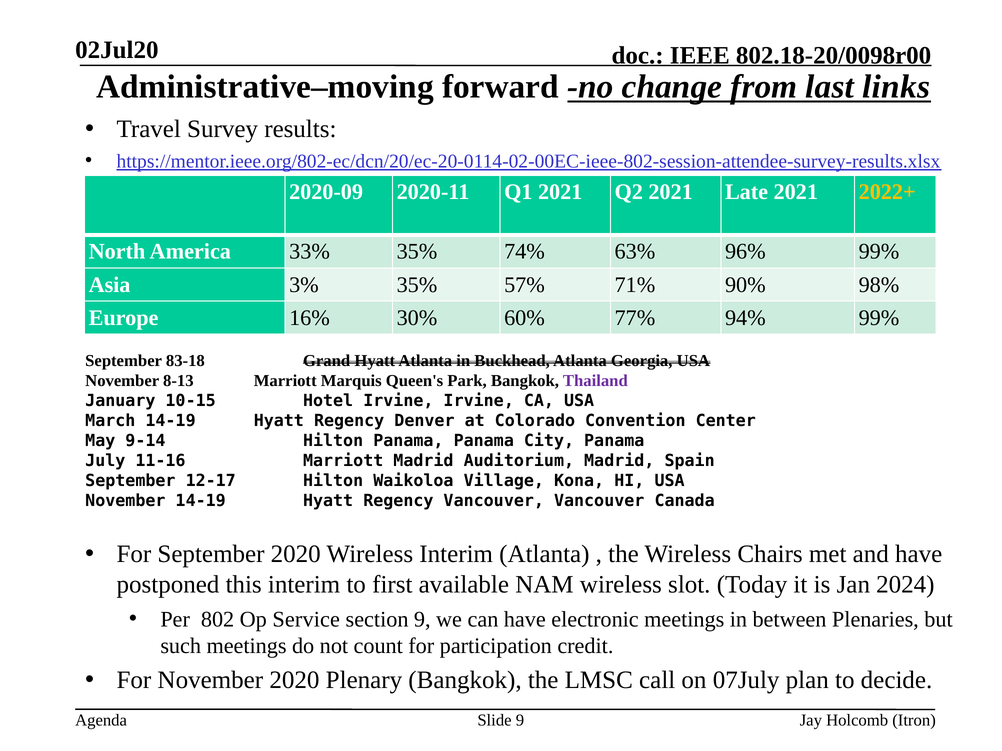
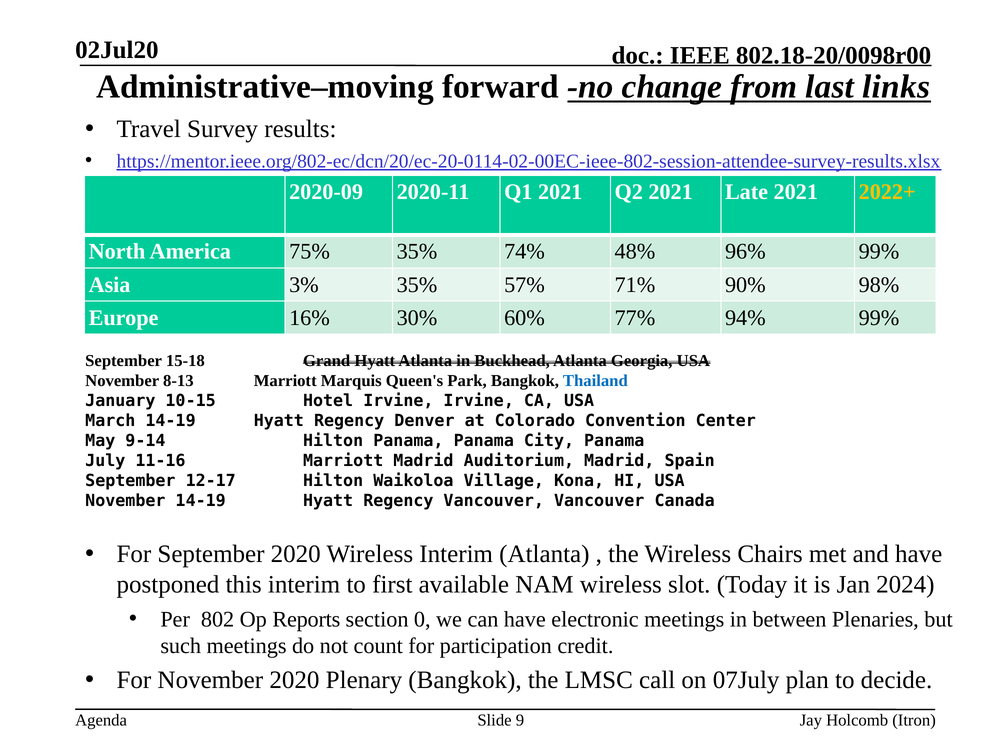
33%: 33% -> 75%
63%: 63% -> 48%
83-18: 83-18 -> 15-18
Thailand colour: purple -> blue
Service: Service -> Reports
section 9: 9 -> 0
